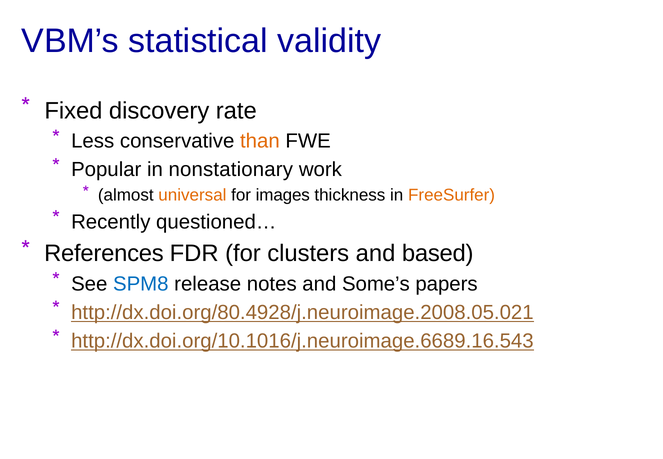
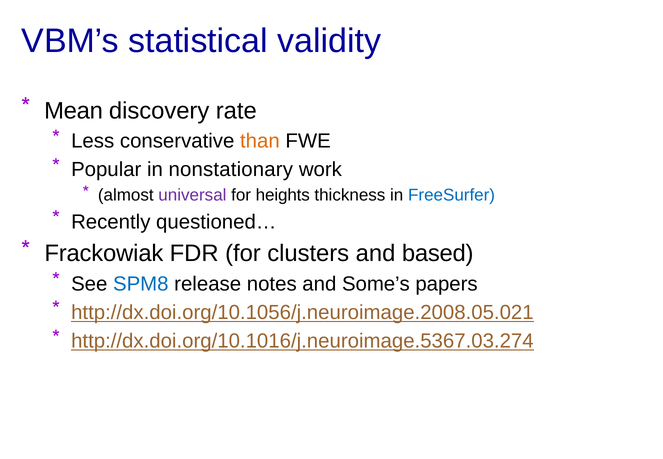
Fixed: Fixed -> Mean
universal colour: orange -> purple
images: images -> heights
FreeSurfer colour: orange -> blue
References: References -> Frackowiak
http://dx.doi.org/80.4928/j.neuroimage.2008.05.021: http://dx.doi.org/80.4928/j.neuroimage.2008.05.021 -> http://dx.doi.org/10.1056/j.neuroimage.2008.05.021
http://dx.doi.org/10.1016/j.neuroimage.6689.16.543: http://dx.doi.org/10.1016/j.neuroimage.6689.16.543 -> http://dx.doi.org/10.1016/j.neuroimage.5367.03.274
